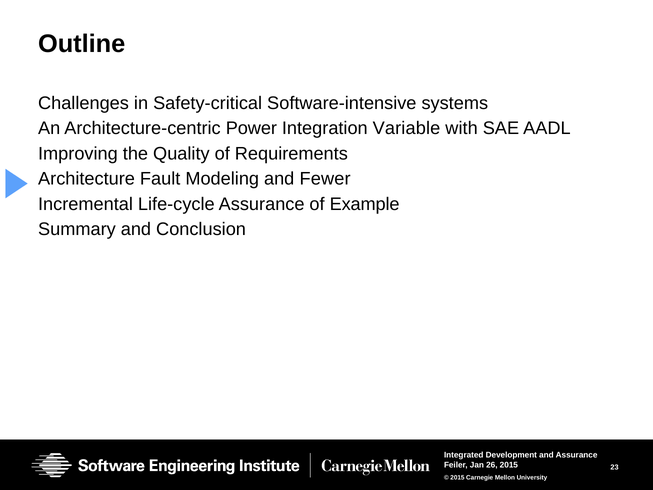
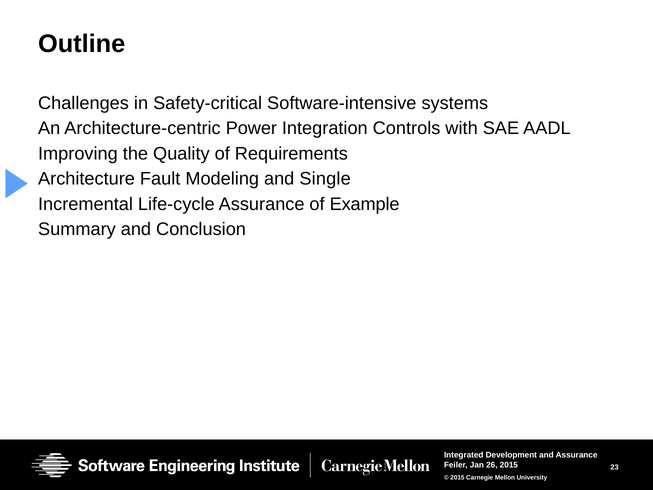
Variable: Variable -> Controls
Fewer: Fewer -> Single
